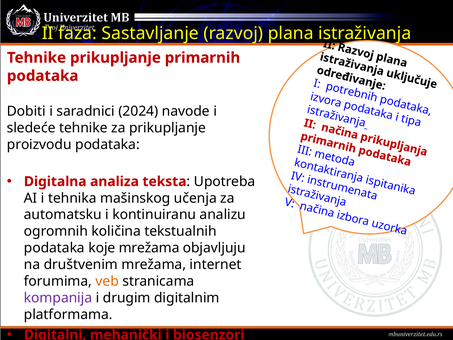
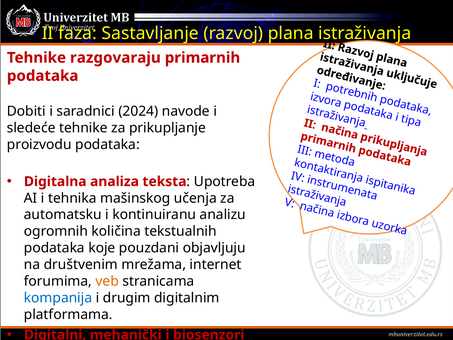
Tehnike prikupljanje: prikupljanje -> razgovaraju
koje mrežama: mrežama -> pouzdani
kompanija colour: purple -> blue
